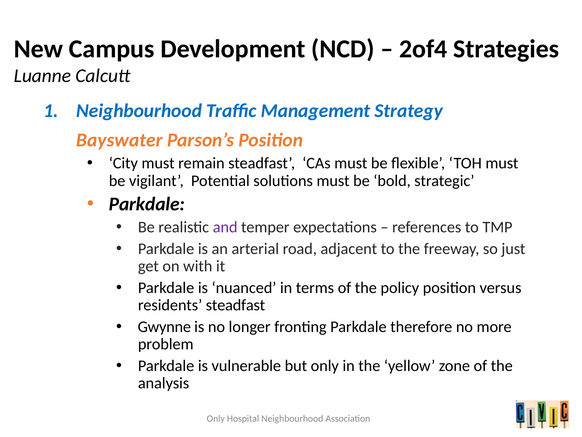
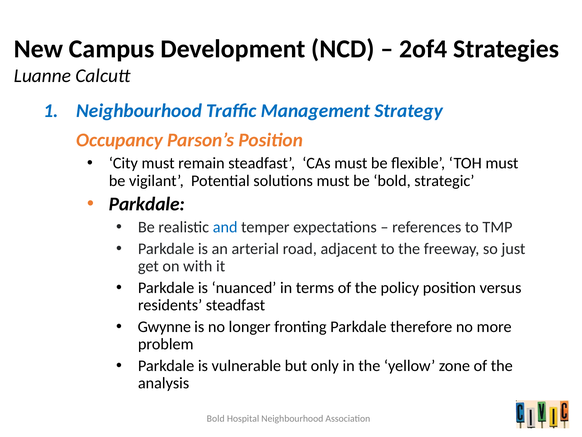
Bayswater: Bayswater -> Occupancy
and colour: purple -> blue
Only at (216, 418): Only -> Bold
